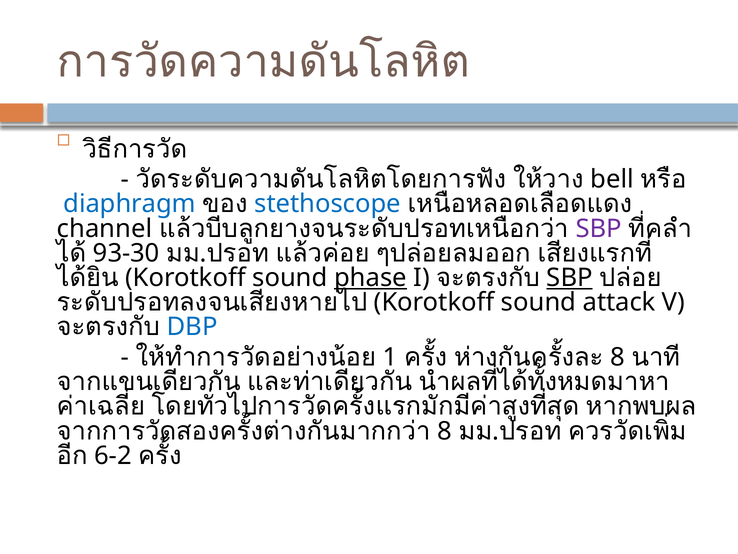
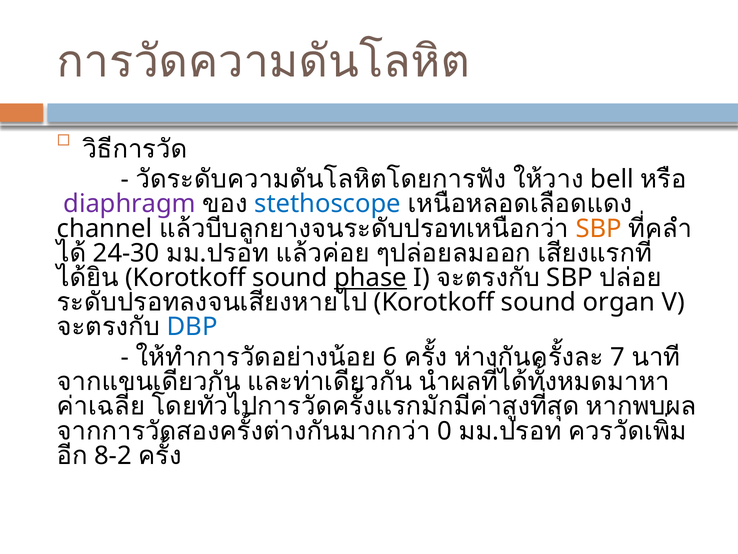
diaphragm colour: blue -> purple
SBP at (599, 228) colour: purple -> orange
93-30: 93-30 -> 24-30
SBP at (570, 278) underline: present -> none
attack: attack -> organ
1: 1 -> 6
8 at (618, 357): 8 -> 7
8 at (445, 431): 8 -> 0
6-2: 6-2 -> 8-2
